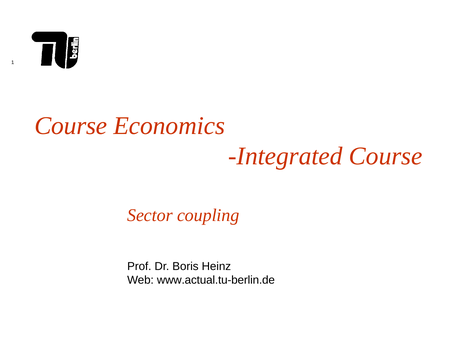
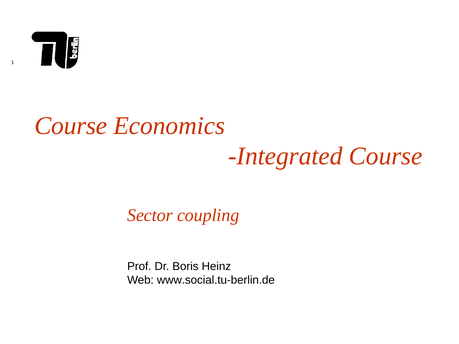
www.actual.tu-berlin.de: www.actual.tu-berlin.de -> www.social.tu-berlin.de
